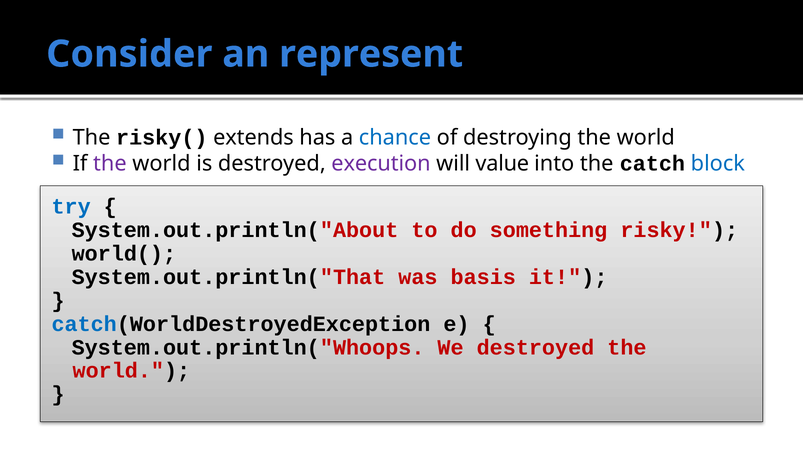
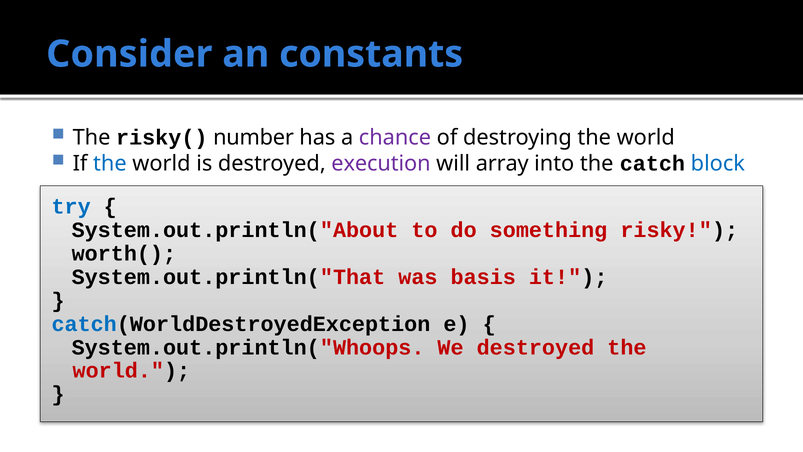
represent: represent -> constants
extends: extends -> number
chance colour: blue -> purple
the at (110, 164) colour: purple -> blue
value: value -> array
world(: world( -> worth(
